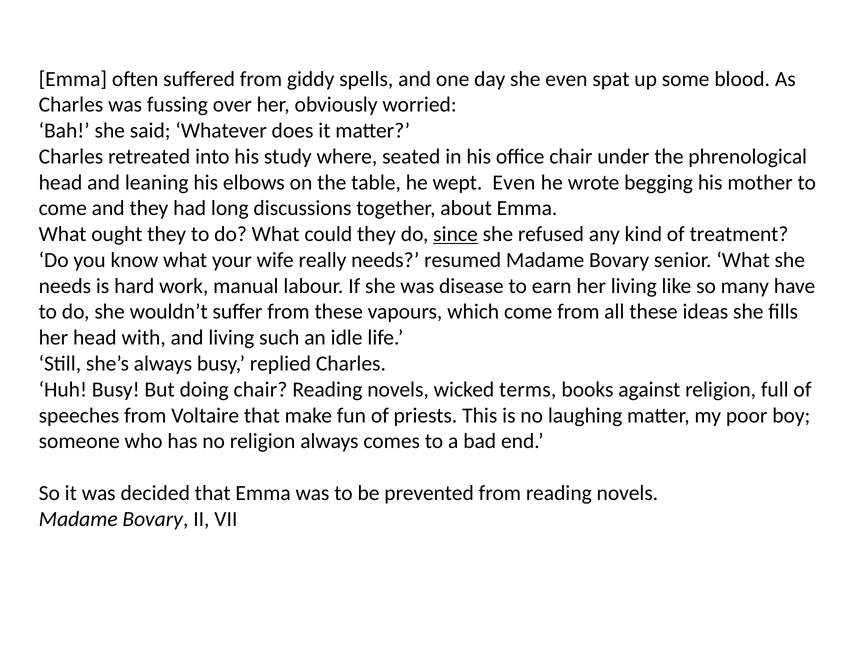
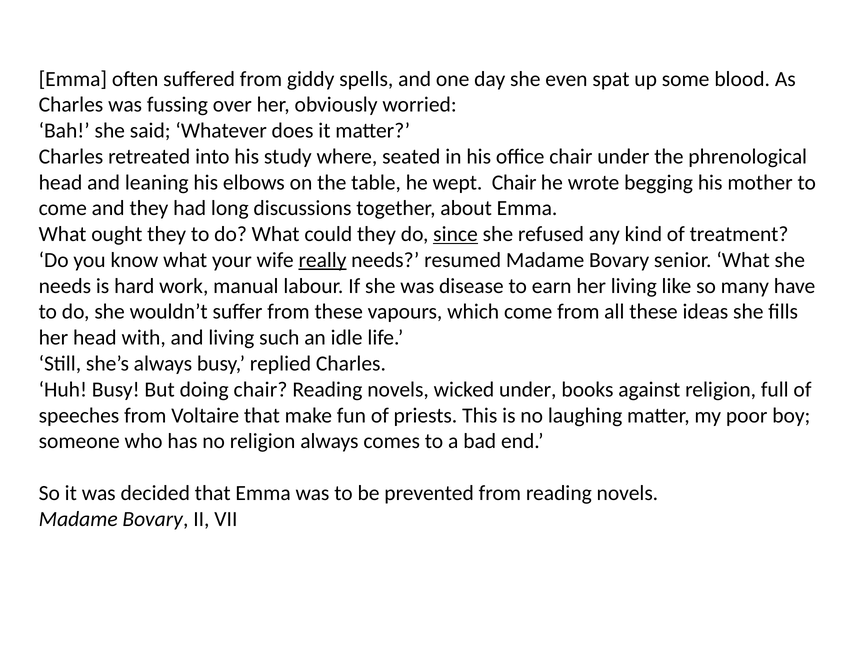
wept Even: Even -> Chair
really underline: none -> present
wicked terms: terms -> under
